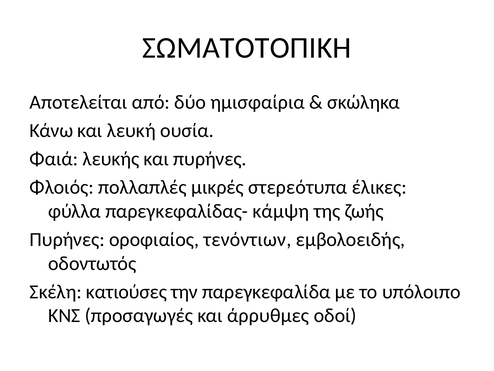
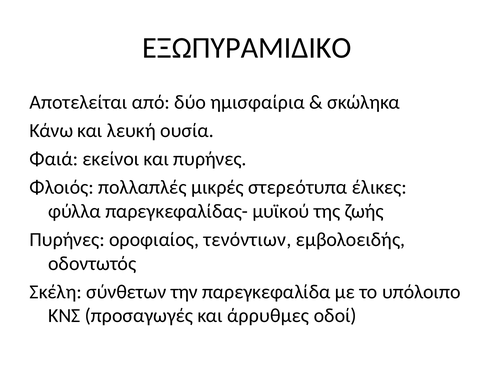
ΣΩΜΑΤΟΤΟΠΙΚΗ: ΣΩΜΑΤΟΤΟΠΙΚΗ -> ΕΞΩΠΥΡΑΜΙΔΙΚΟ
λευκής: λευκής -> εκείνοι
κάμψη: κάμψη -> μυϊκού
κατιούσες: κατιούσες -> σύνθετων
